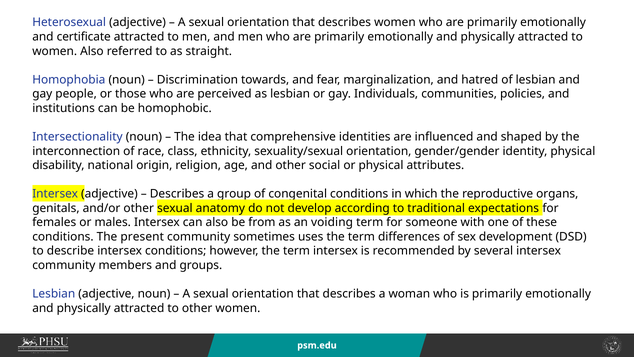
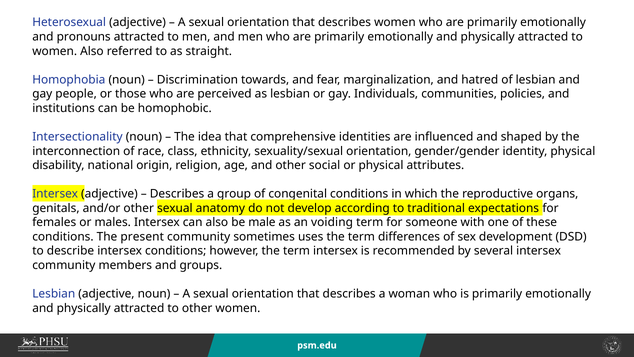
certificate: certificate -> pronouns
from: from -> male
